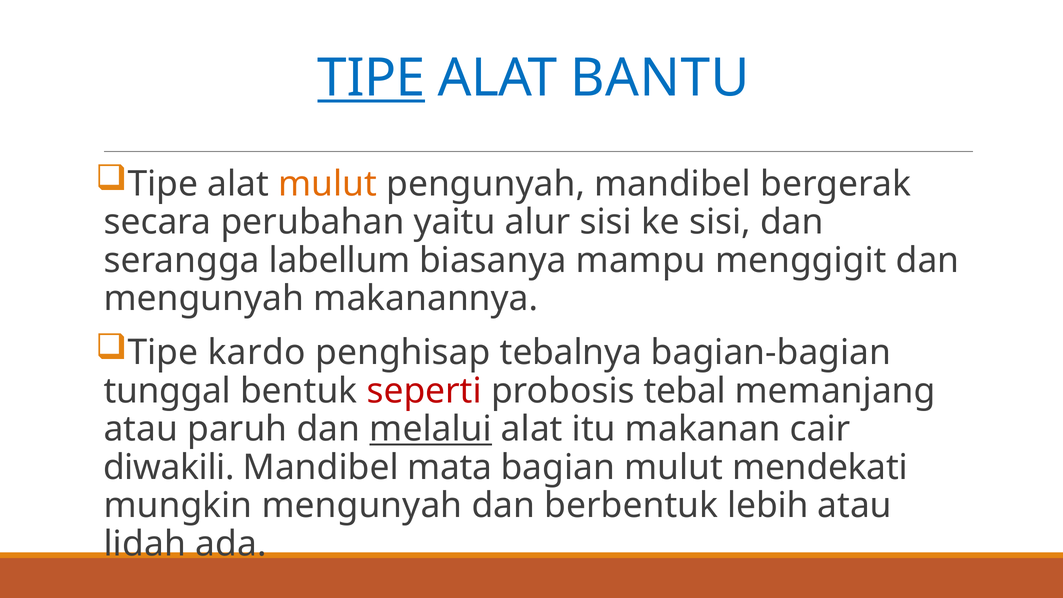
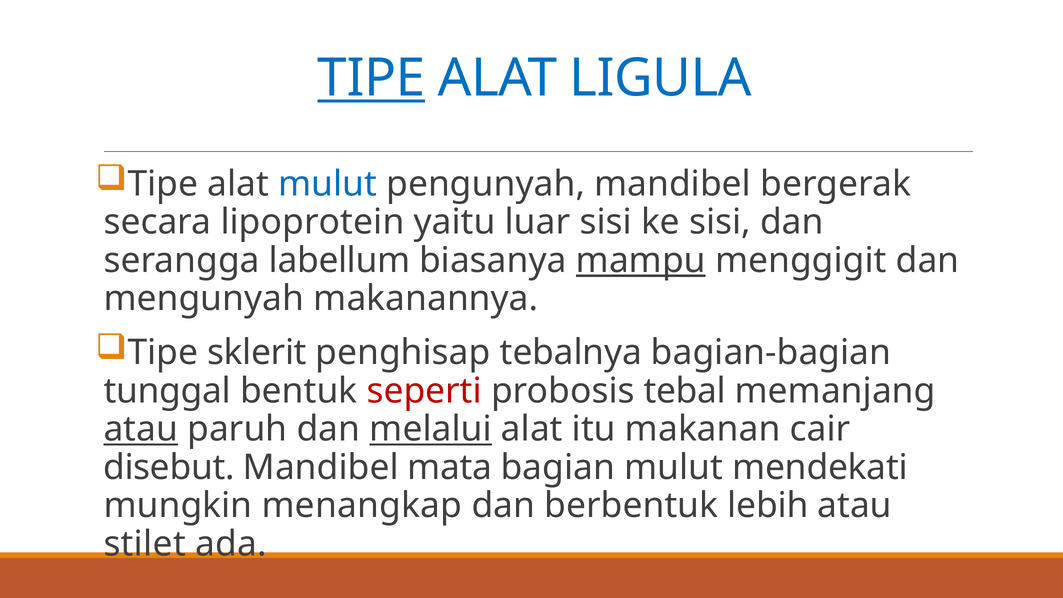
BANTU: BANTU -> LIGULA
mulut at (328, 184) colour: orange -> blue
perubahan: perubahan -> lipoprotein
alur: alur -> luar
mampu underline: none -> present
kardo: kardo -> sklerit
atau at (141, 429) underline: none -> present
diwakili: diwakili -> disebut
mungkin mengunyah: mengunyah -> menangkap
lidah: lidah -> stilet
